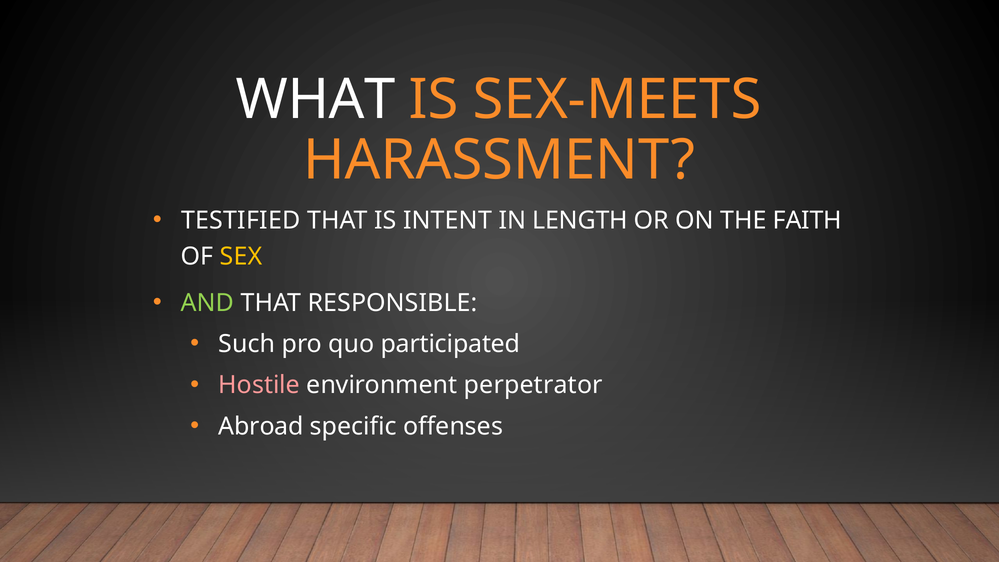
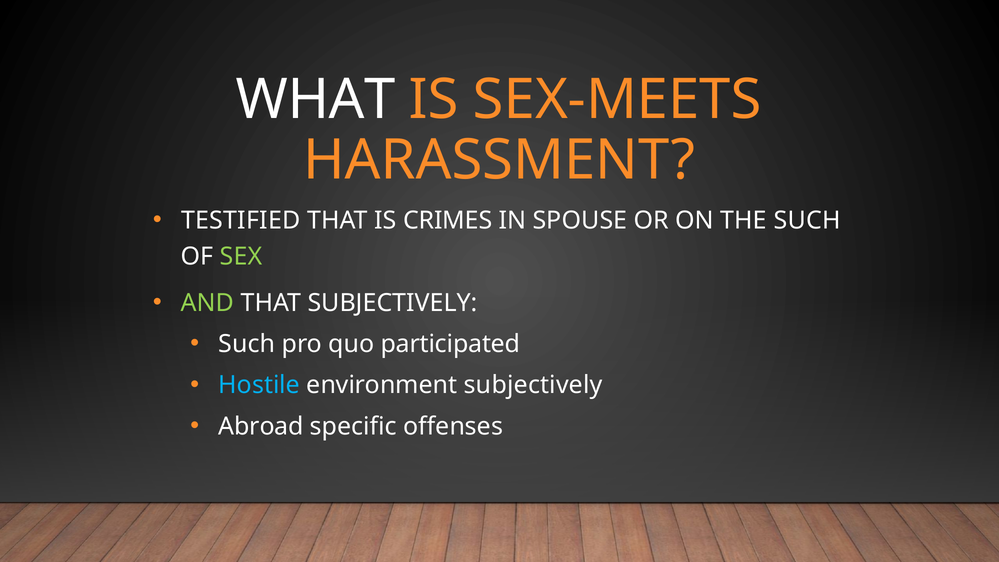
INTENT: INTENT -> CRIMES
LENGTH: LENGTH -> SPOUSE
THE FAITH: FAITH -> SUCH
SEX colour: yellow -> light green
THAT RESPONSIBLE: RESPONSIBLE -> SUBJECTIVELY
Hostile colour: pink -> light blue
environment perpetrator: perpetrator -> subjectively
